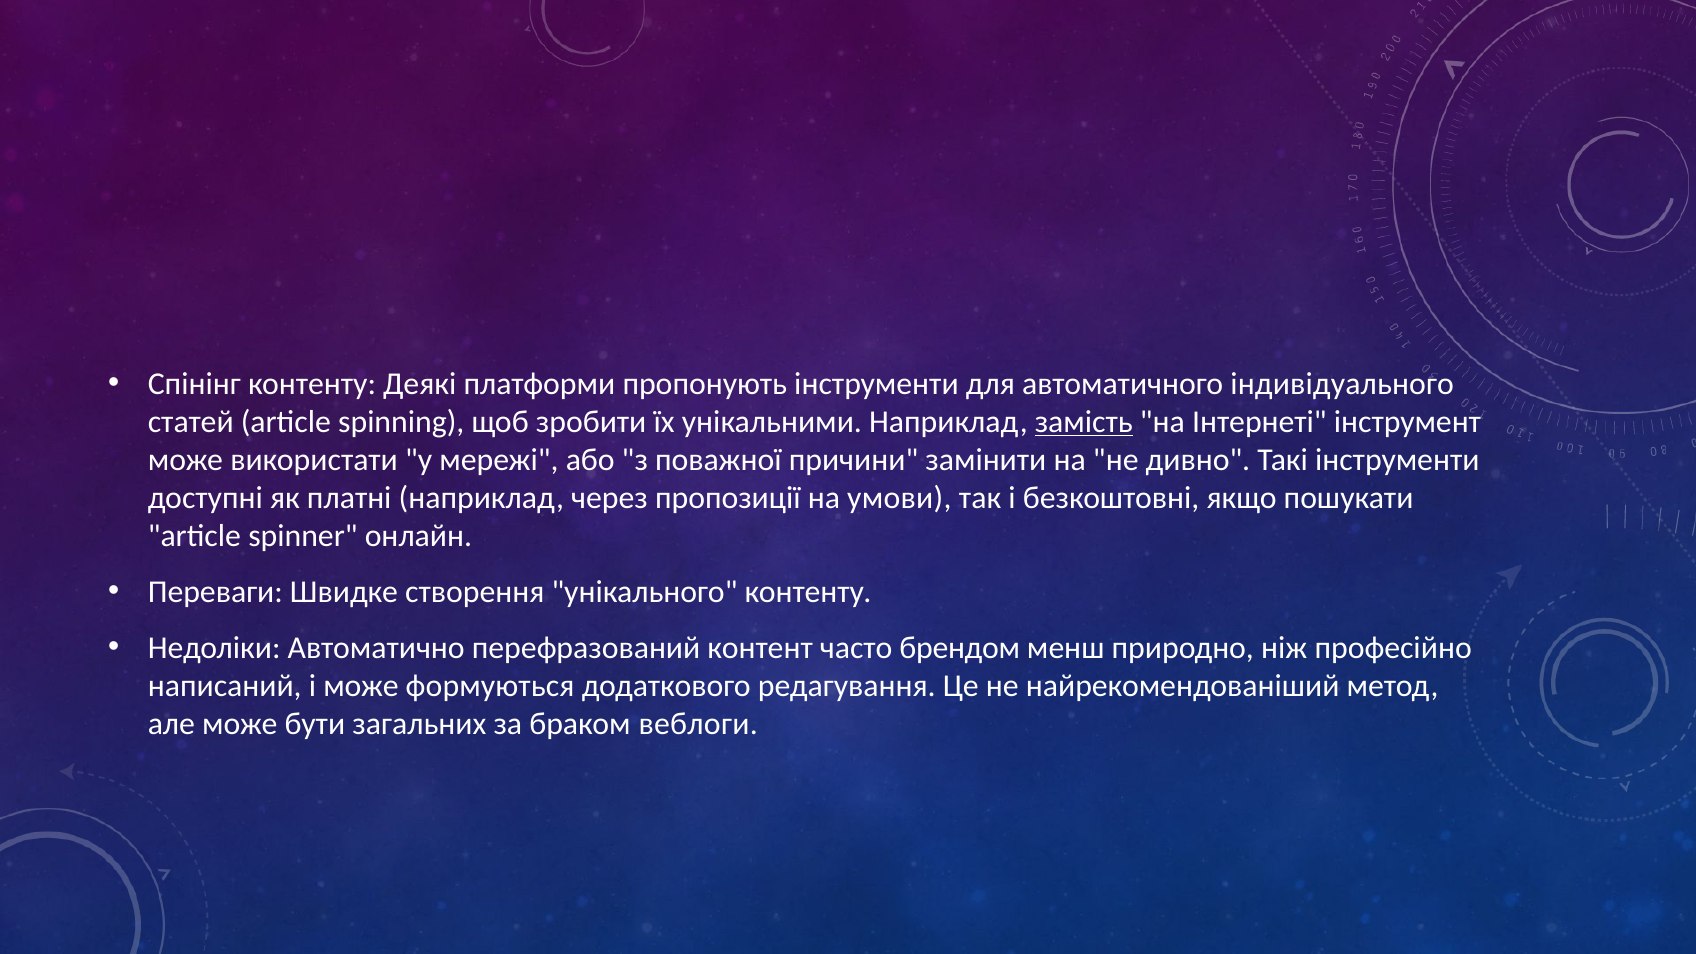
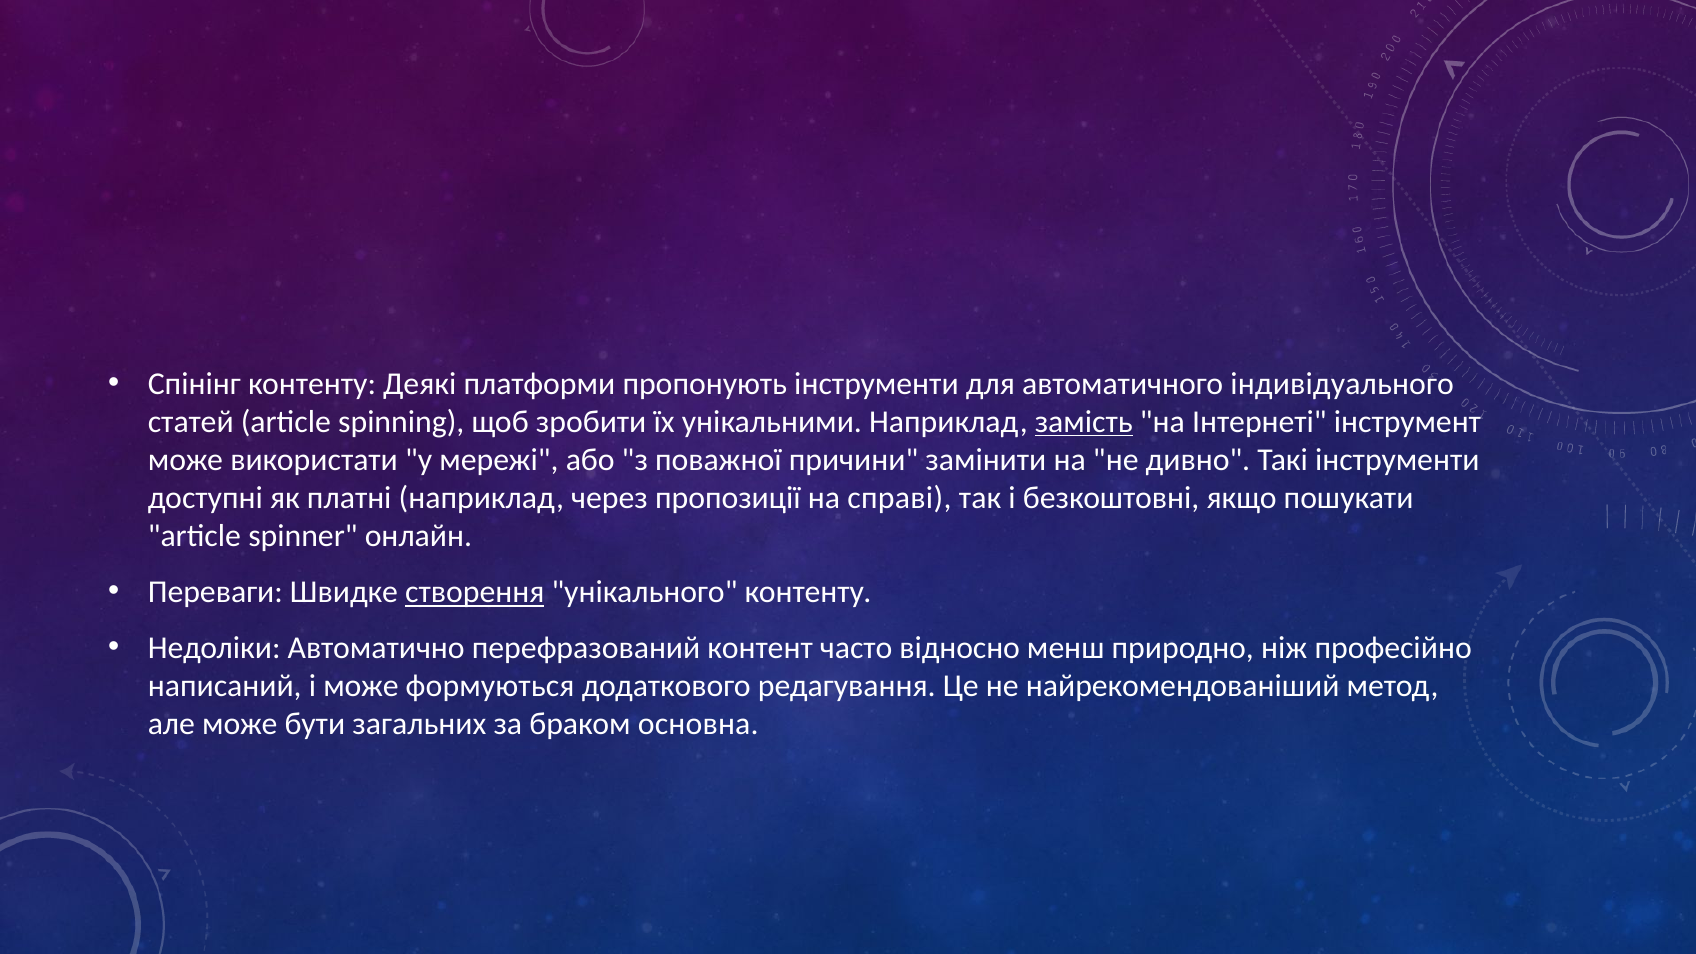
умови: умови -> справі
створення underline: none -> present
брендом: брендом -> відносно
веблоги: веблоги -> основна
